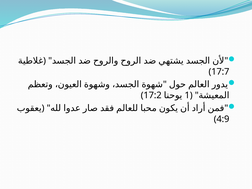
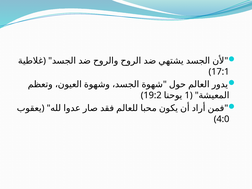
17:7: 17:7 -> 17:1
17:2: 17:2 -> 19:2
4:9: 4:9 -> 4:0
